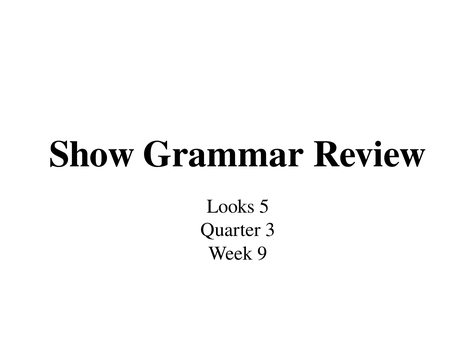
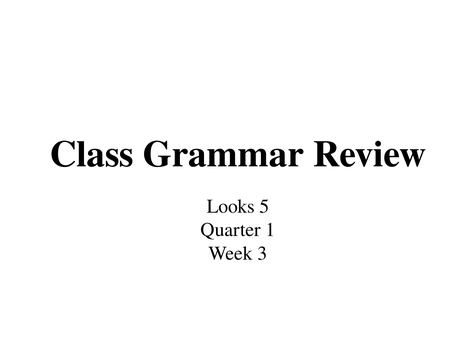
Show: Show -> Class
3: 3 -> 1
9: 9 -> 3
